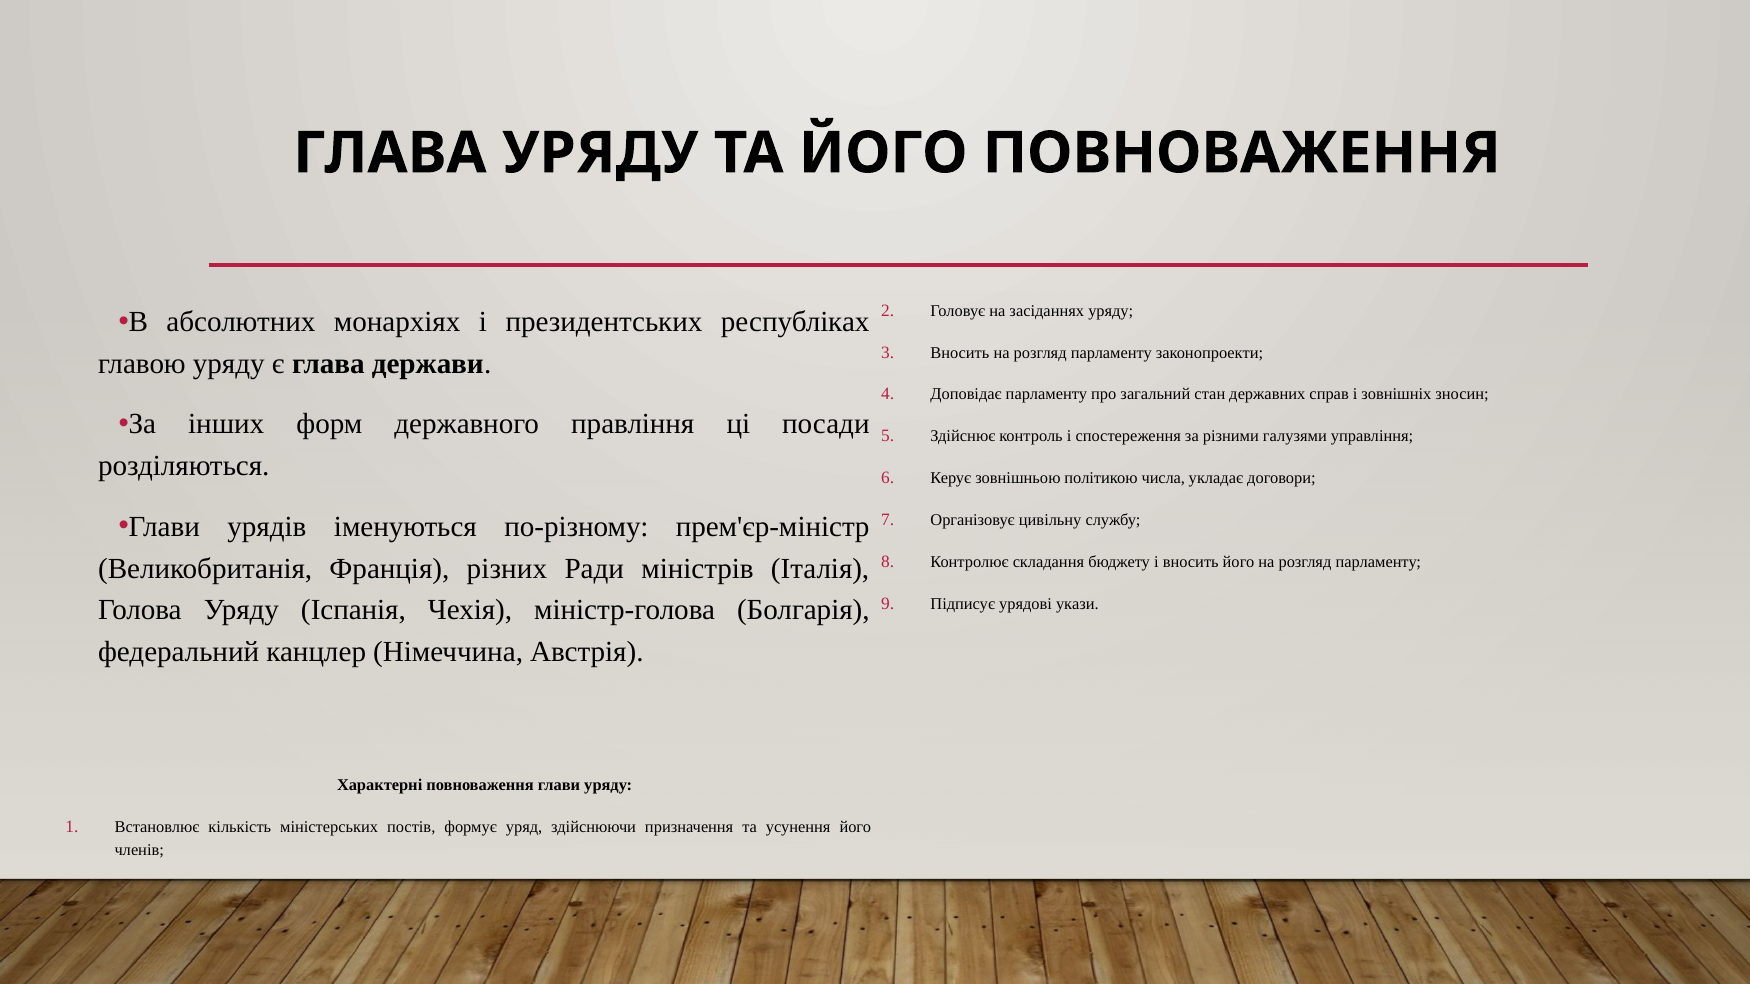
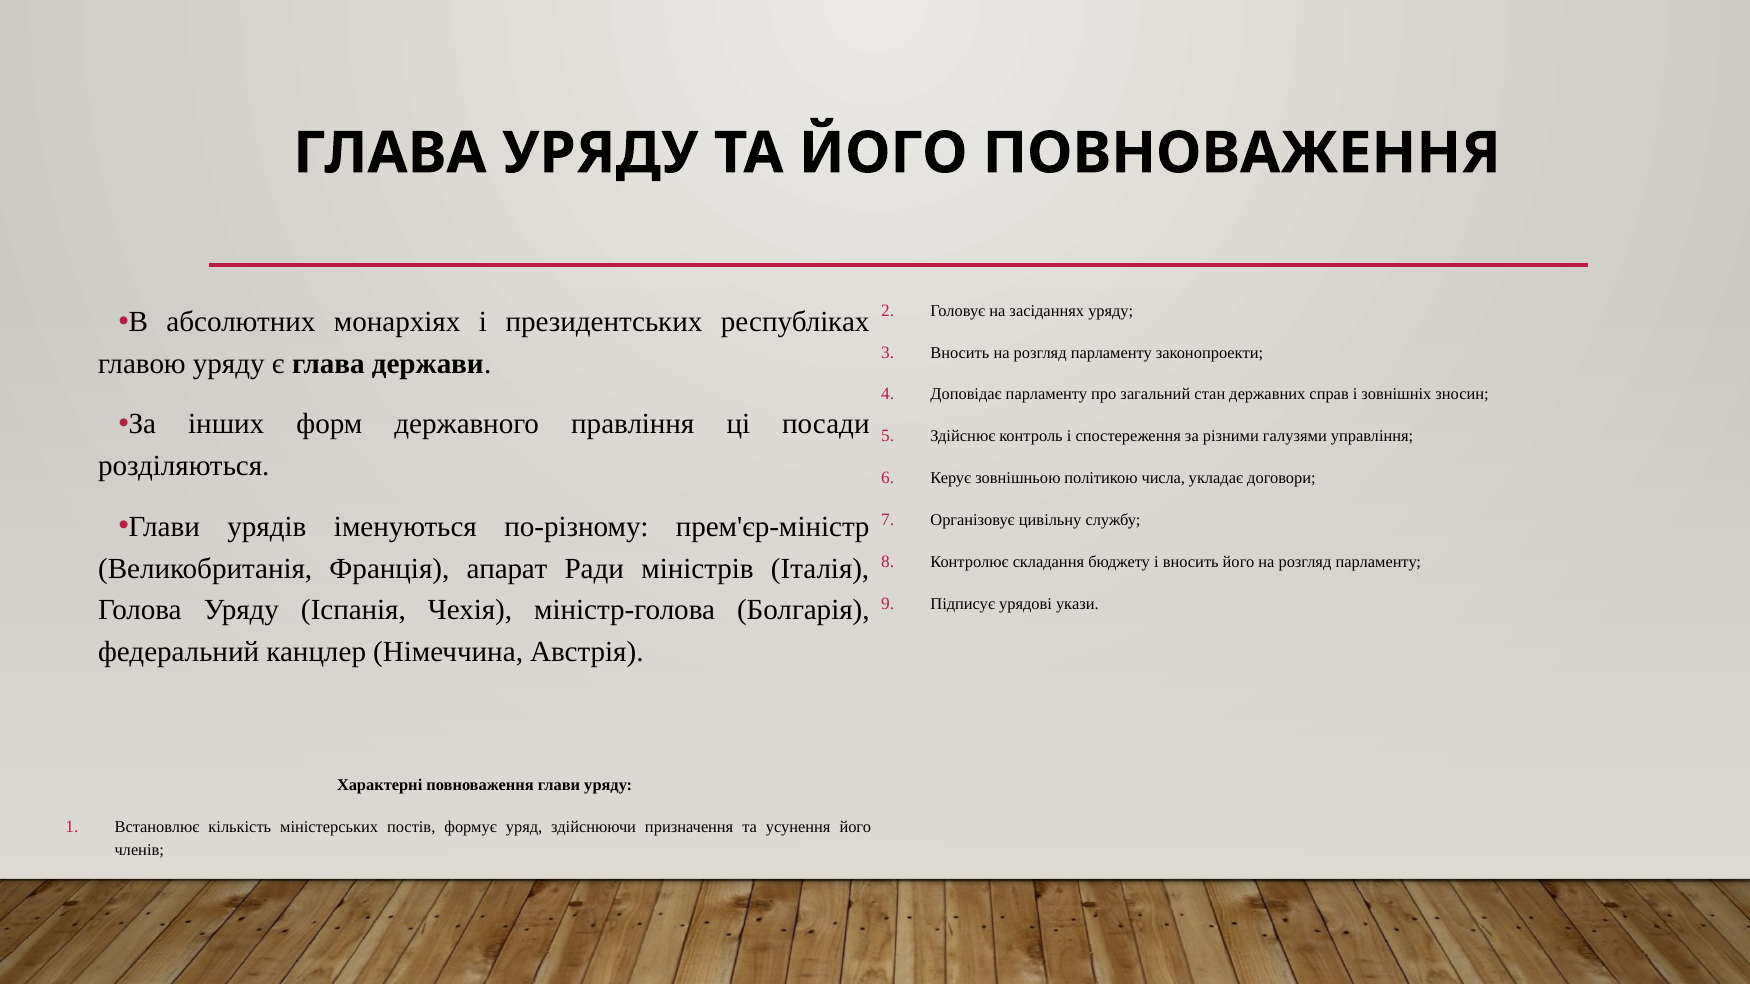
різних: різних -> апарат
